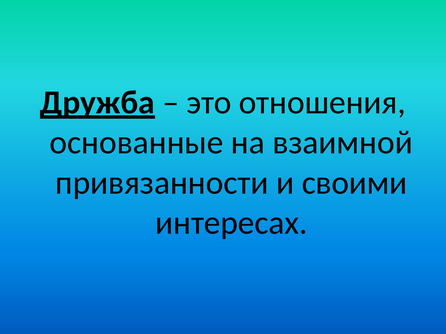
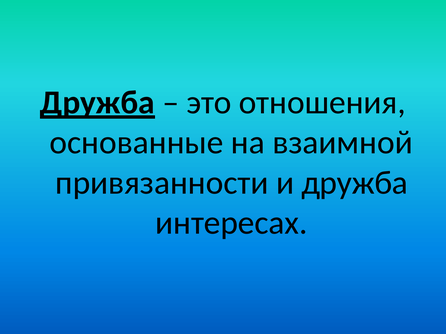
и своими: своими -> дружба
